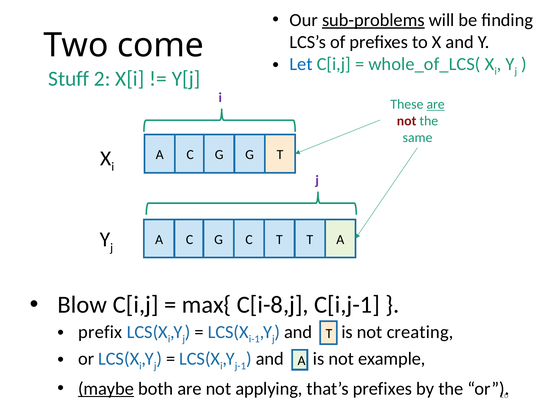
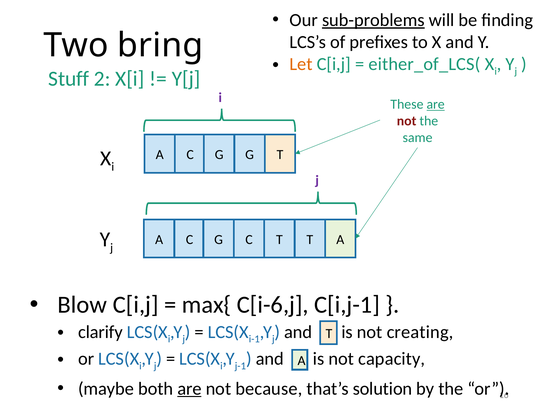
come: come -> bring
Let colour: blue -> orange
whole_of_LCS(: whole_of_LCS( -> either_of_LCS(
C[i-8,j: C[i-8,j -> C[i-6,j
prefix: prefix -> clarify
example: example -> capacity
maybe underline: present -> none
are at (189, 389) underline: none -> present
applying: applying -> because
that’s prefixes: prefixes -> solution
